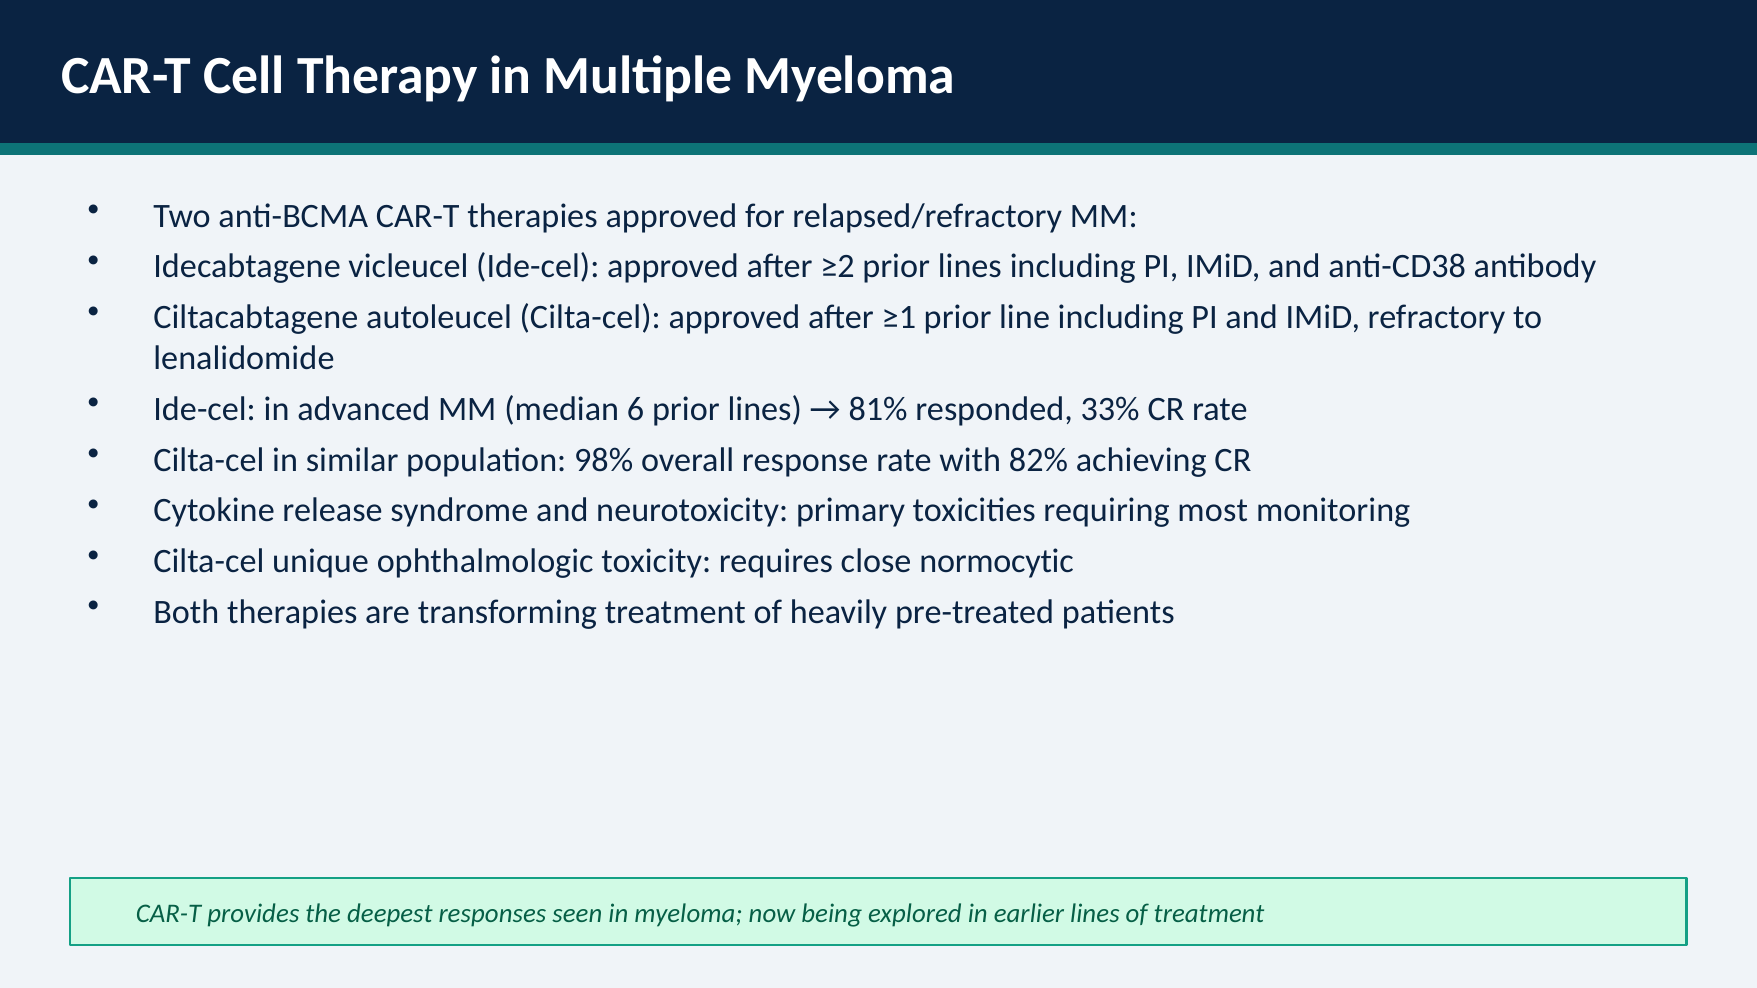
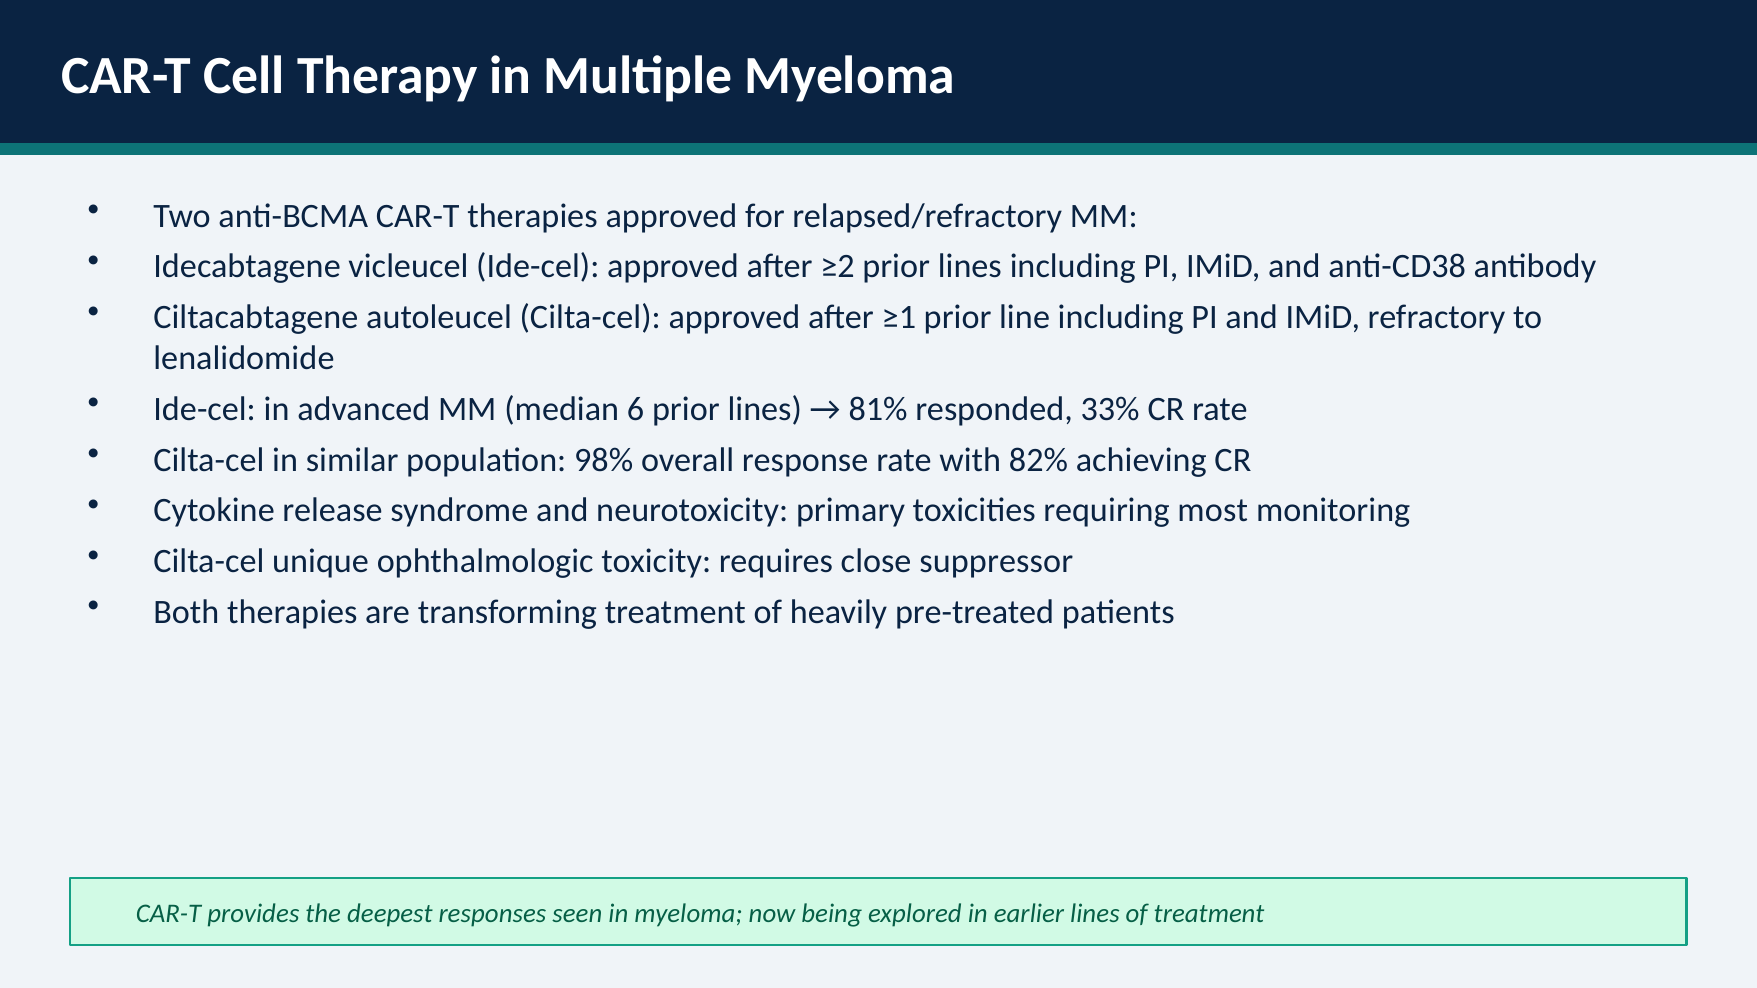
normocytic: normocytic -> suppressor
